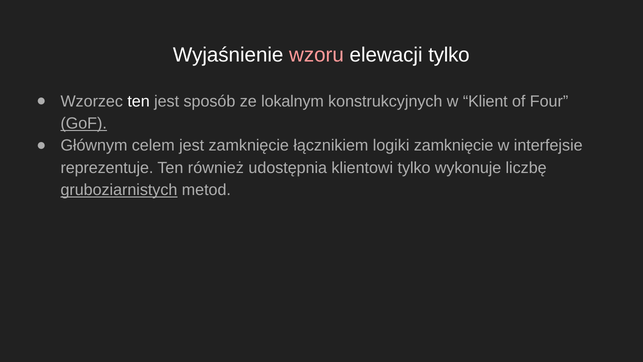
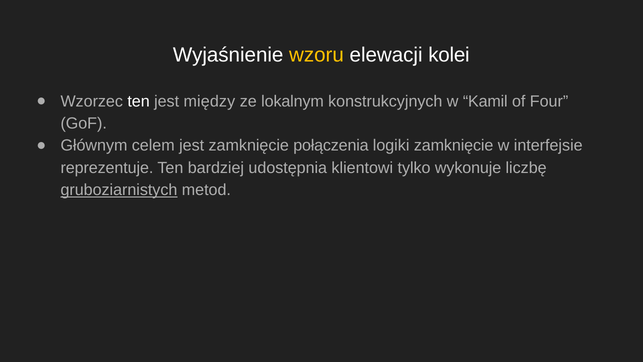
wzoru colour: pink -> yellow
elewacji tylko: tylko -> kolei
sposób: sposób -> między
Klient: Klient -> Kamil
GoF underline: present -> none
łącznikiem: łącznikiem -> połączenia
również: również -> bardziej
